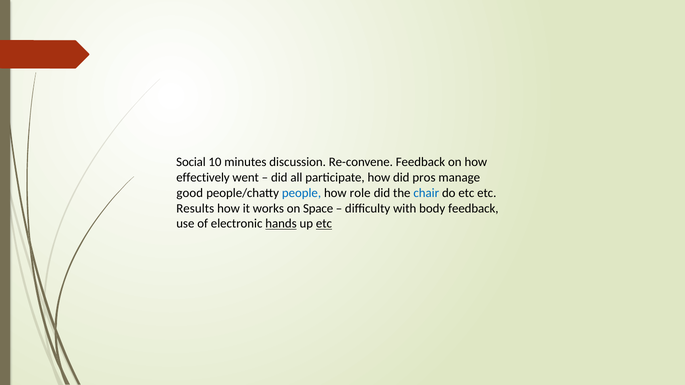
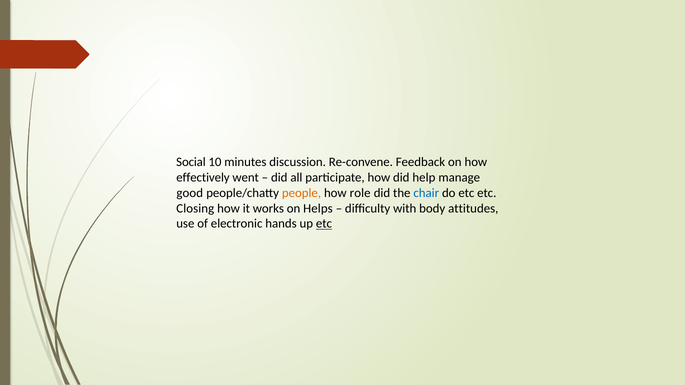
pros: pros -> help
people colour: blue -> orange
Results: Results -> Closing
Space: Space -> Helps
body feedback: feedback -> attitudes
hands underline: present -> none
